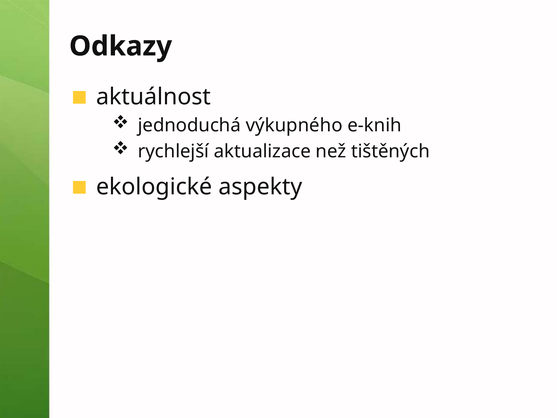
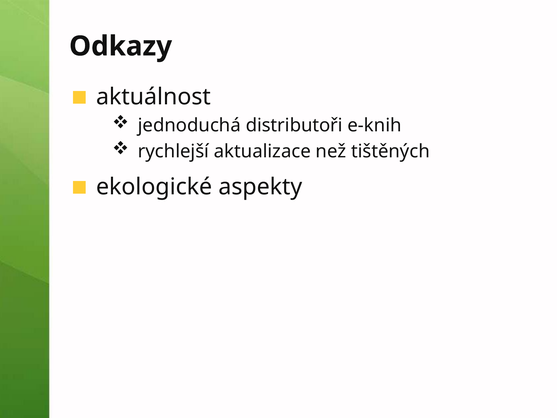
výkupného: výkupného -> distributoři
